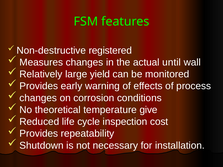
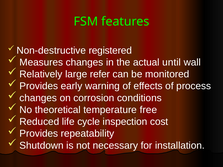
yield: yield -> refer
give: give -> free
